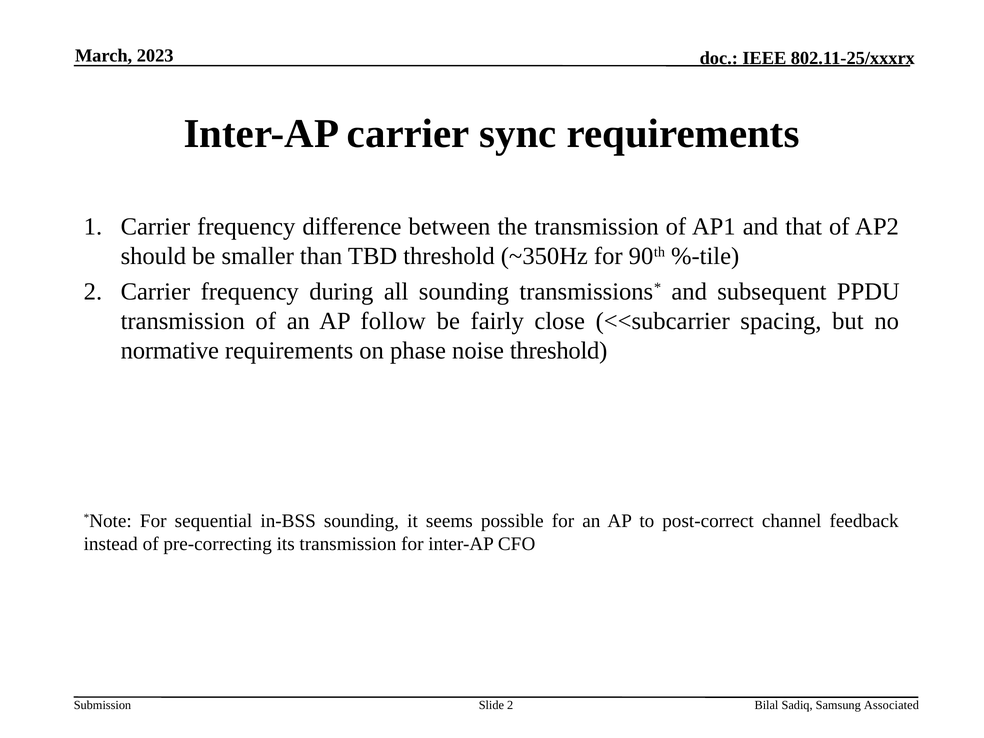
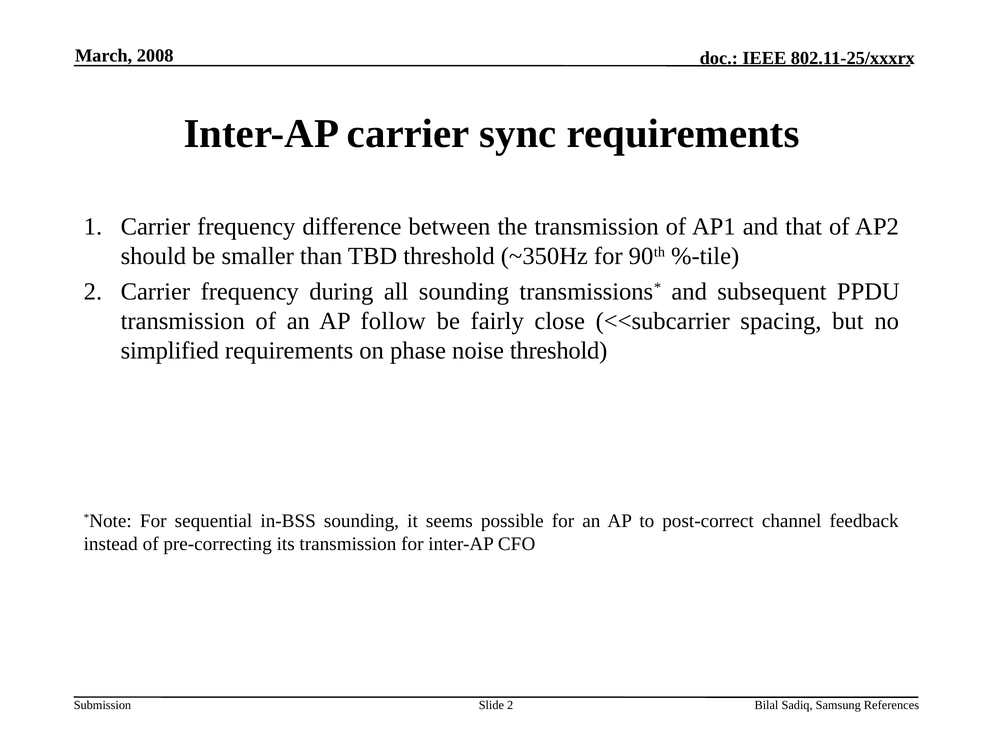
2023: 2023 -> 2008
normative: normative -> simplified
Associated: Associated -> References
